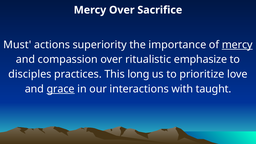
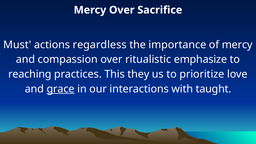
superiority: superiority -> regardless
mercy at (237, 45) underline: present -> none
disciples: disciples -> reaching
long: long -> they
